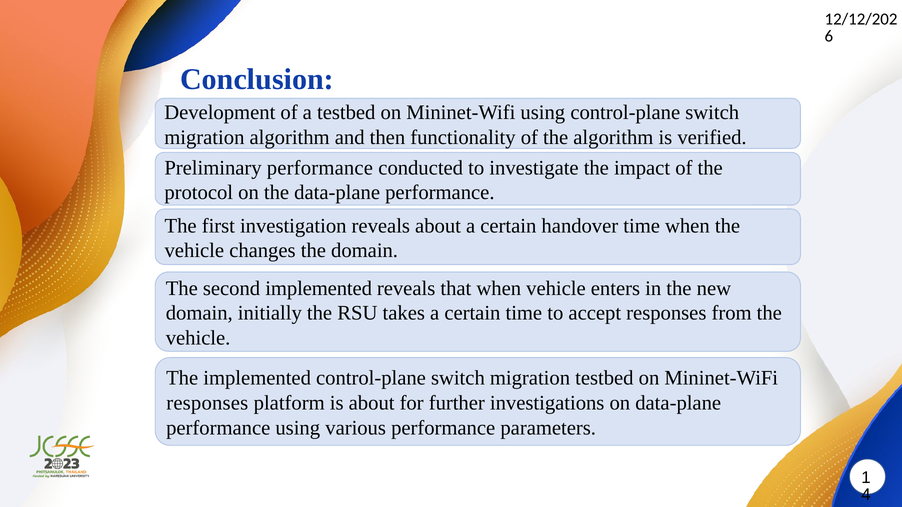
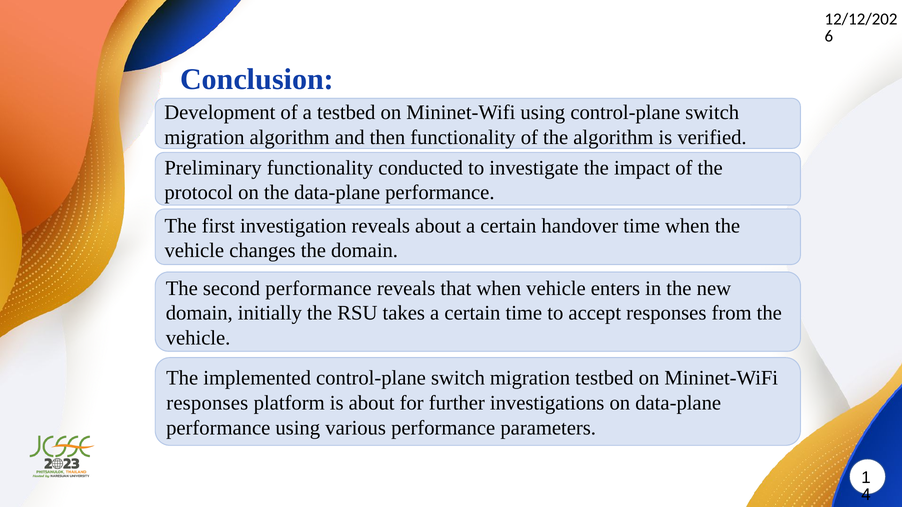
Preliminary performance: performance -> functionality
second implemented: implemented -> performance
